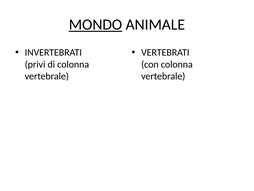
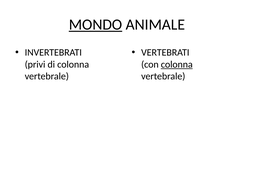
colonna at (177, 64) underline: none -> present
